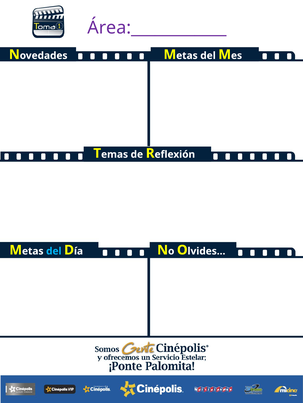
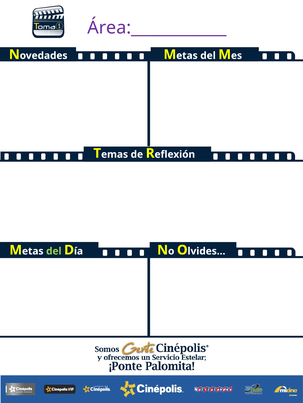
del at (54, 252) colour: light blue -> light green
